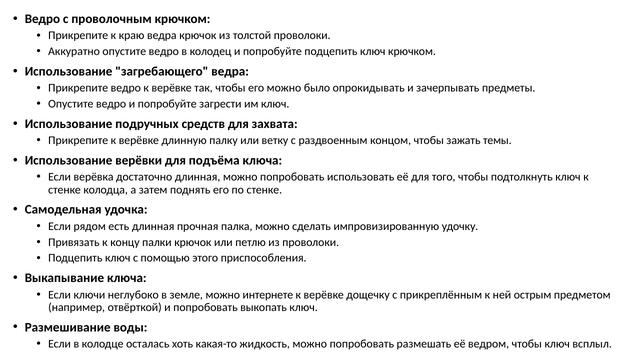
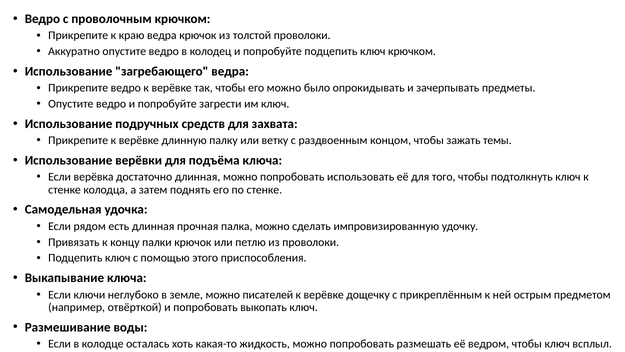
интернете: интернете -> писателей
